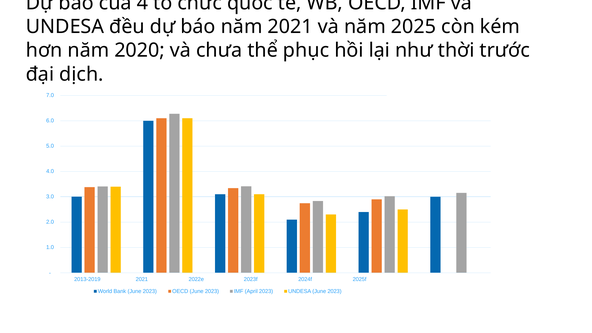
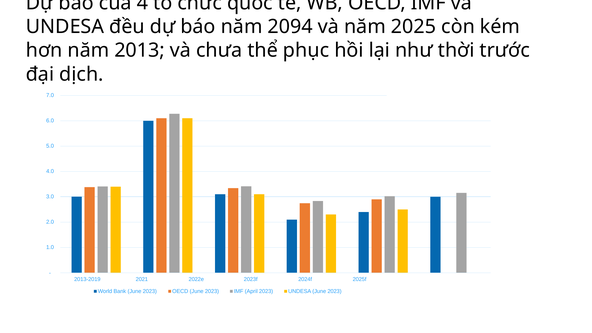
năm 2021: 2021 -> 2094
2020: 2020 -> 2013
